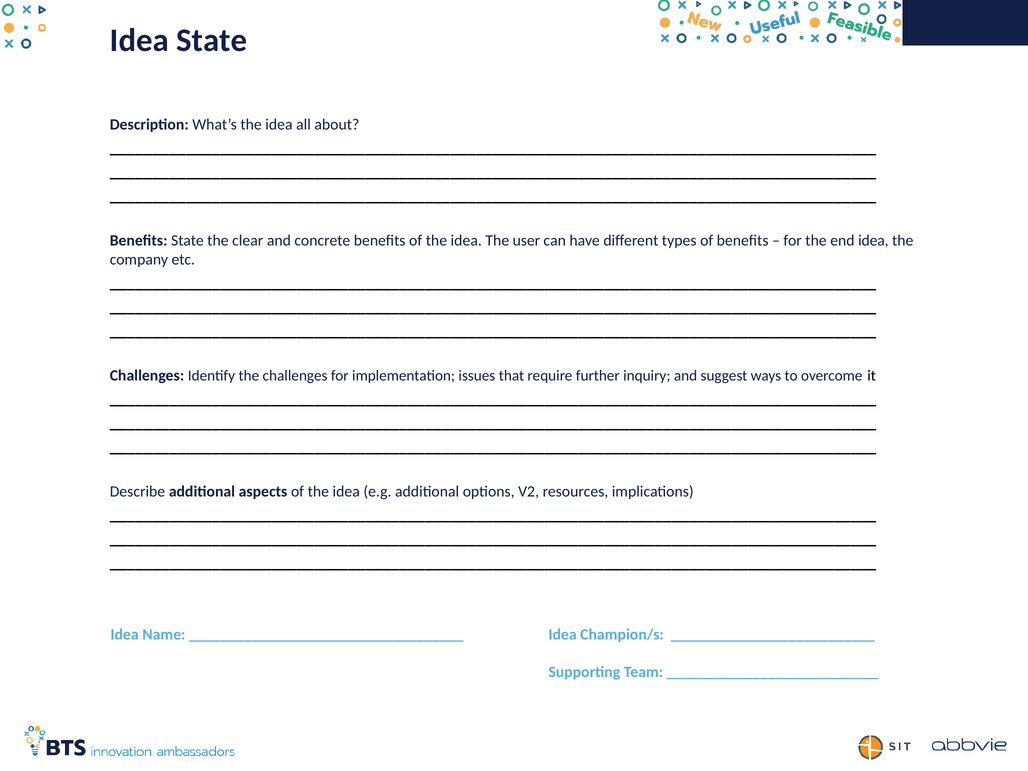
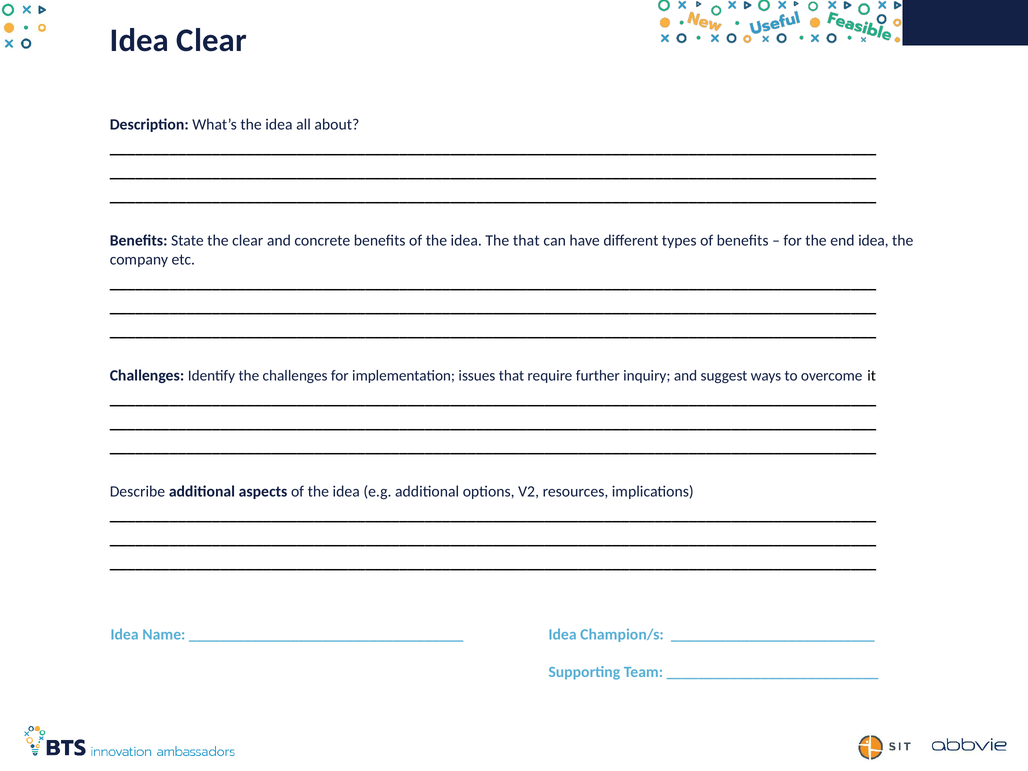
Idea State: State -> Clear
The user: user -> that
